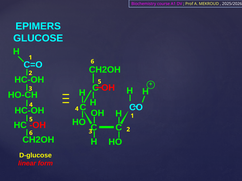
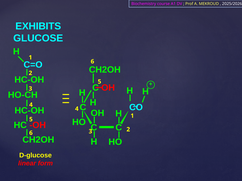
EPIMERS: EPIMERS -> EXHIBITS
